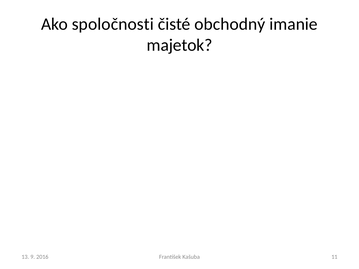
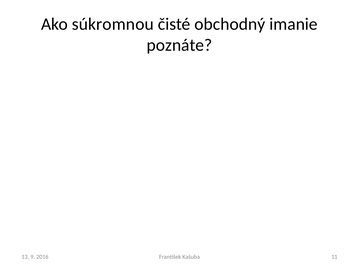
spoločnosti: spoločnosti -> súkromnou
majetok: majetok -> poznáte
